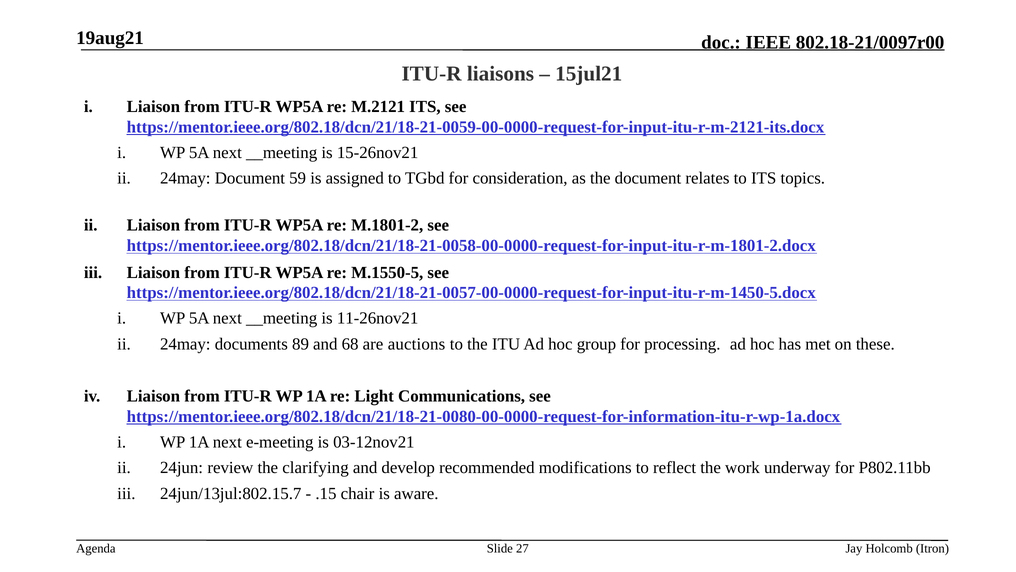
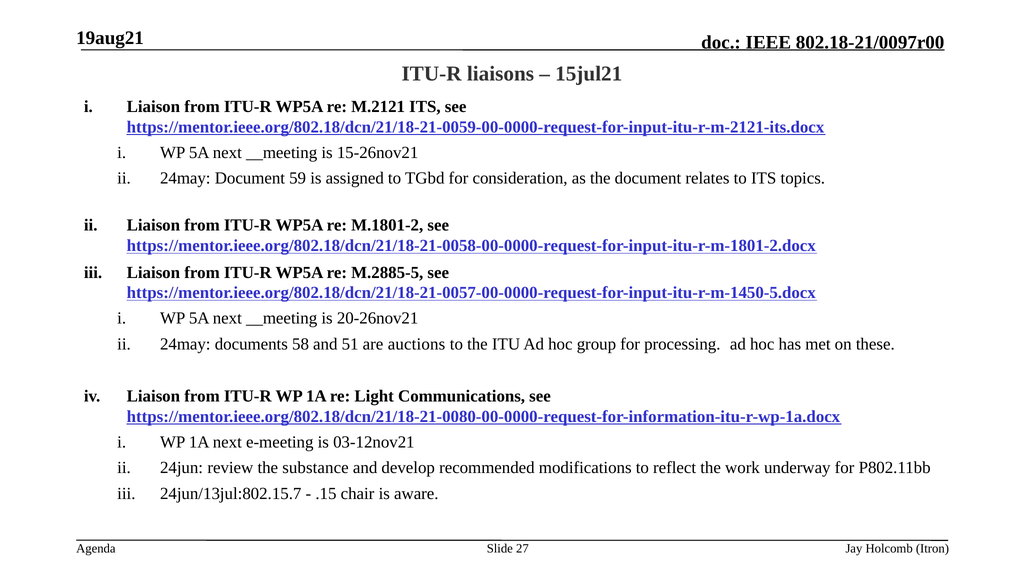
M.1550-5: M.1550-5 -> M.2885-5
11-26nov21: 11-26nov21 -> 20-26nov21
89: 89 -> 58
68: 68 -> 51
clarifying: clarifying -> substance
